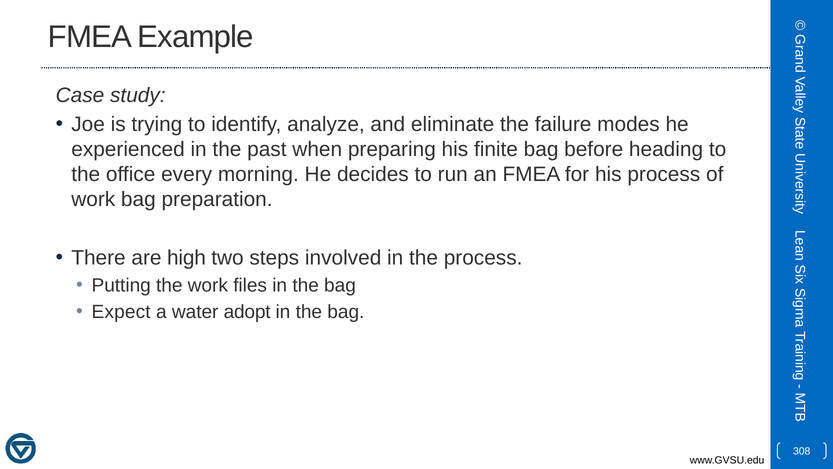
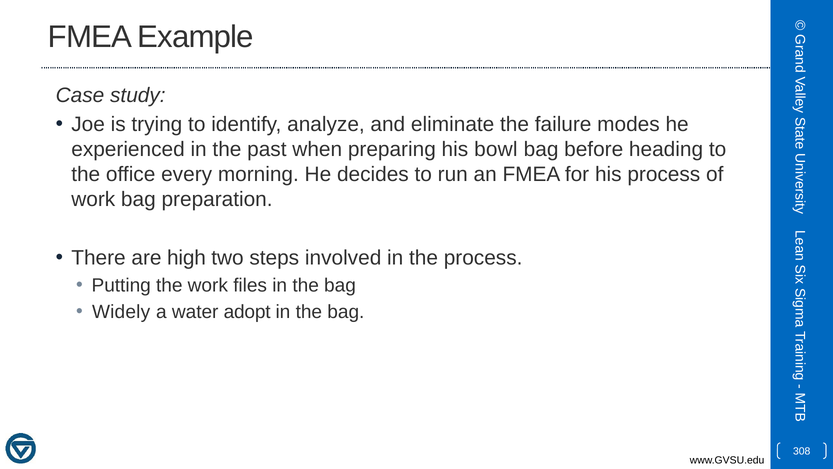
finite: finite -> bowl
Expect: Expect -> Widely
